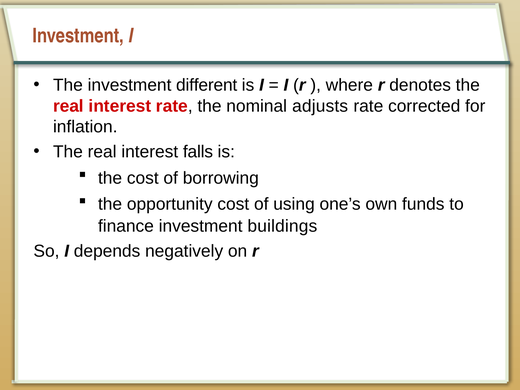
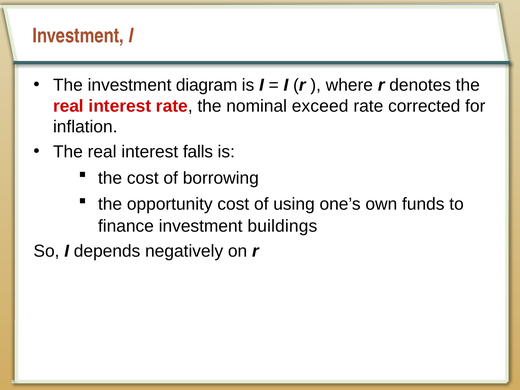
different: different -> diagram
adjusts: adjusts -> exceed
